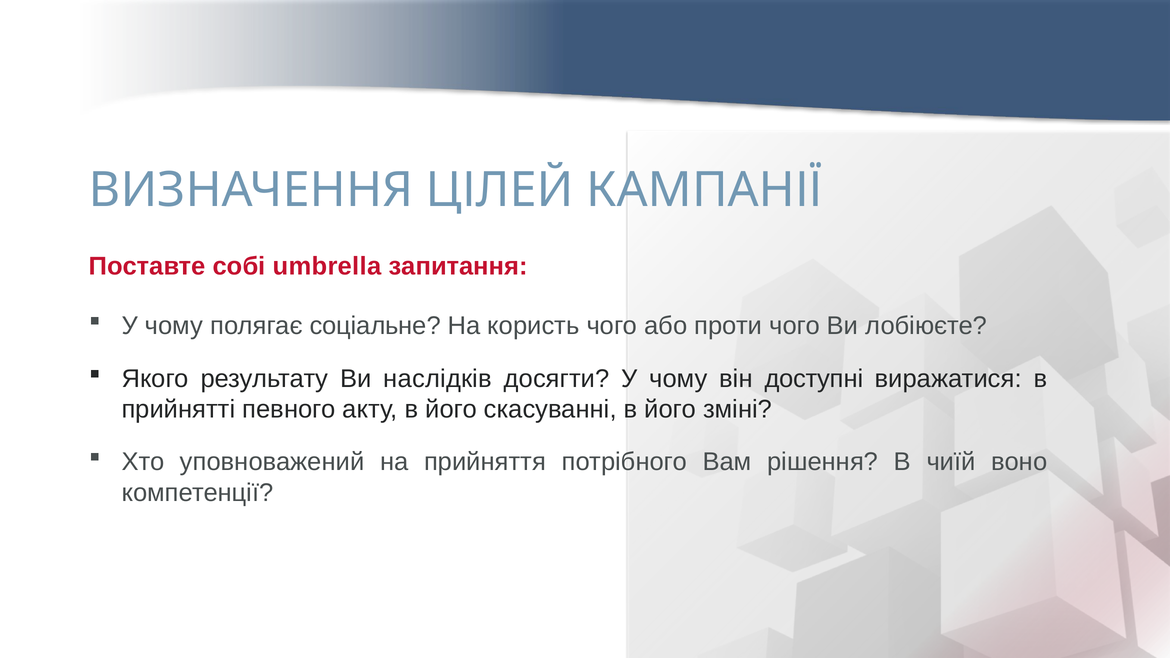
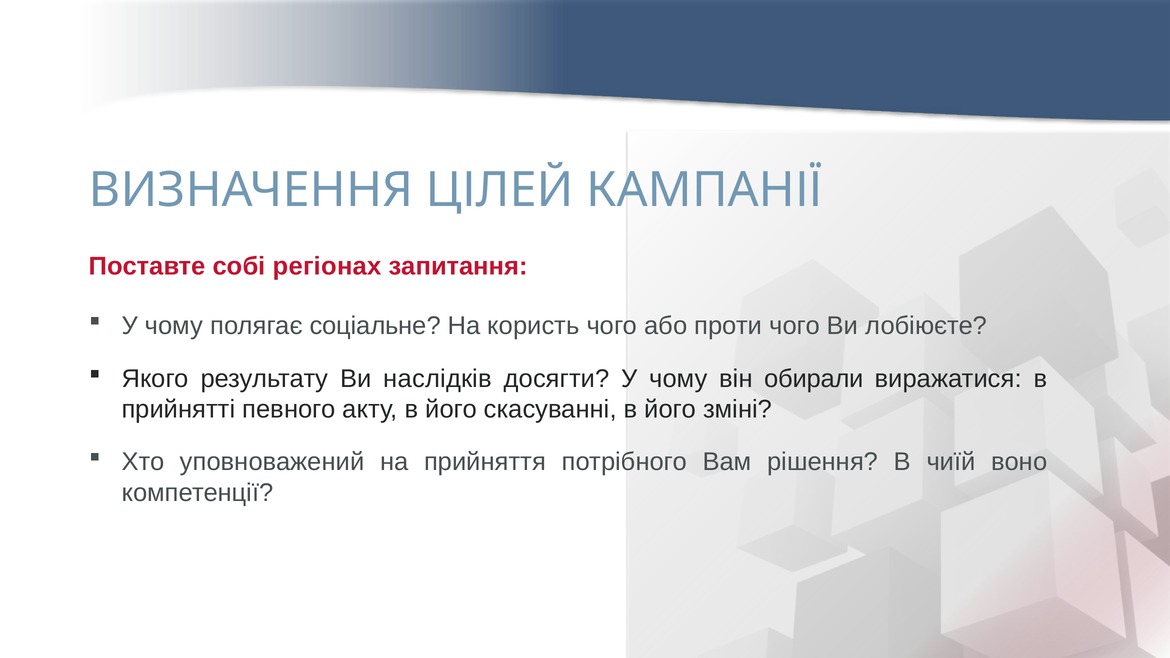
umbrella: umbrella -> регіонах
доступні: доступні -> обирали
